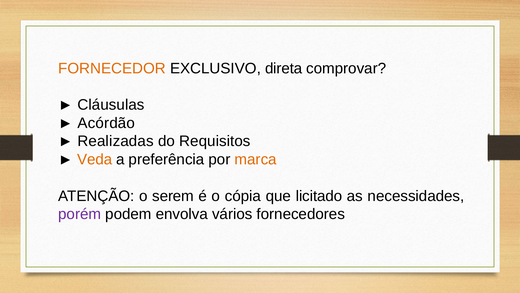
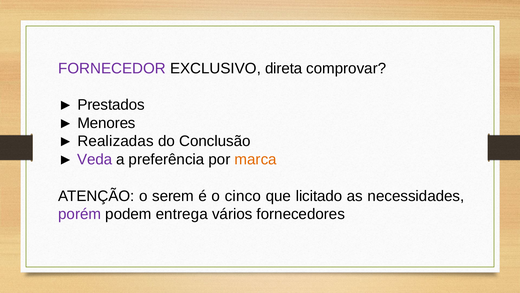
FORNECEDOR colour: orange -> purple
Cláusulas: Cláusulas -> Prestados
Acórdão: Acórdão -> Menores
Requisitos: Requisitos -> Conclusão
Veda colour: orange -> purple
cópia: cópia -> cinco
envolva: envolva -> entrega
